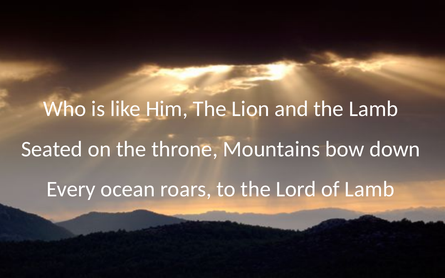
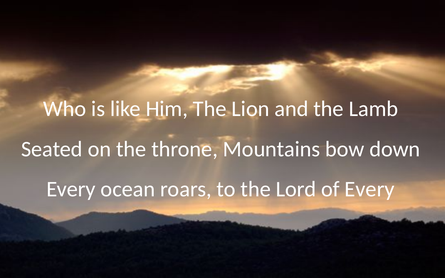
of Lamb: Lamb -> Every
